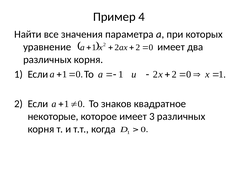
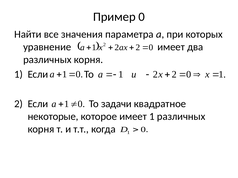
Пример 4: 4 -> 0
знаков: знаков -> задачи
имеет 3: 3 -> 1
